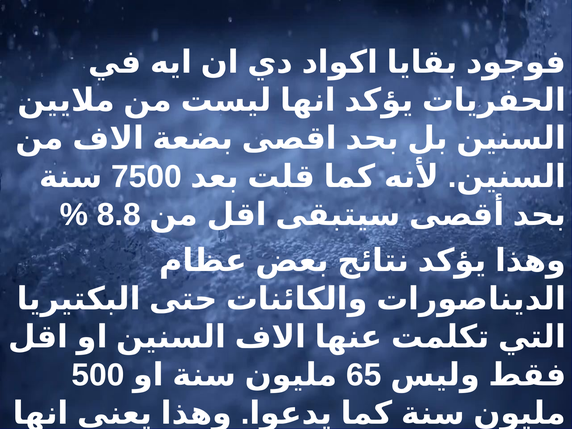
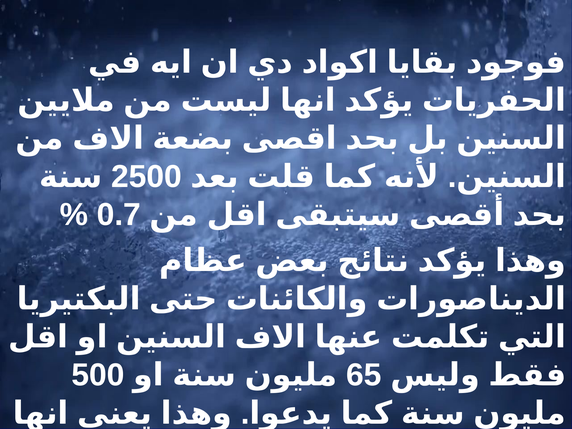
7500: 7500 -> 2500
8.8: 8.8 -> 0.7
